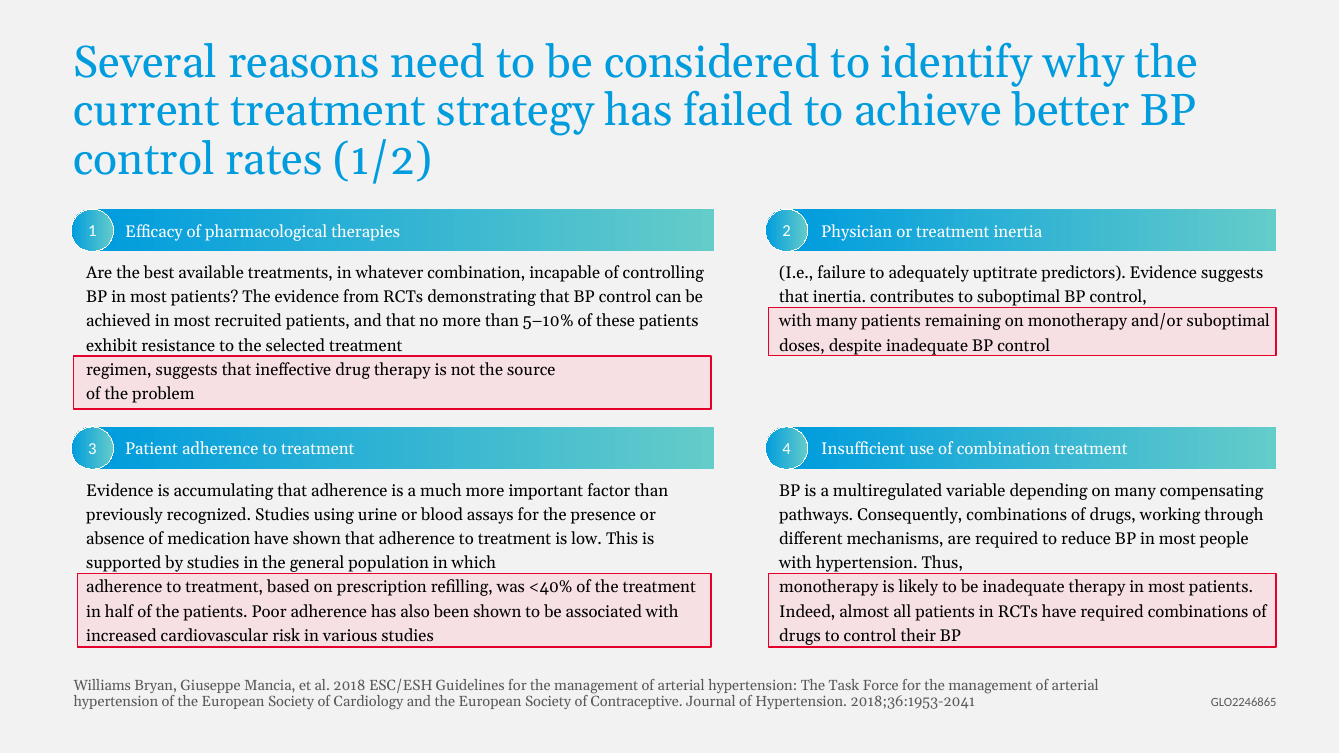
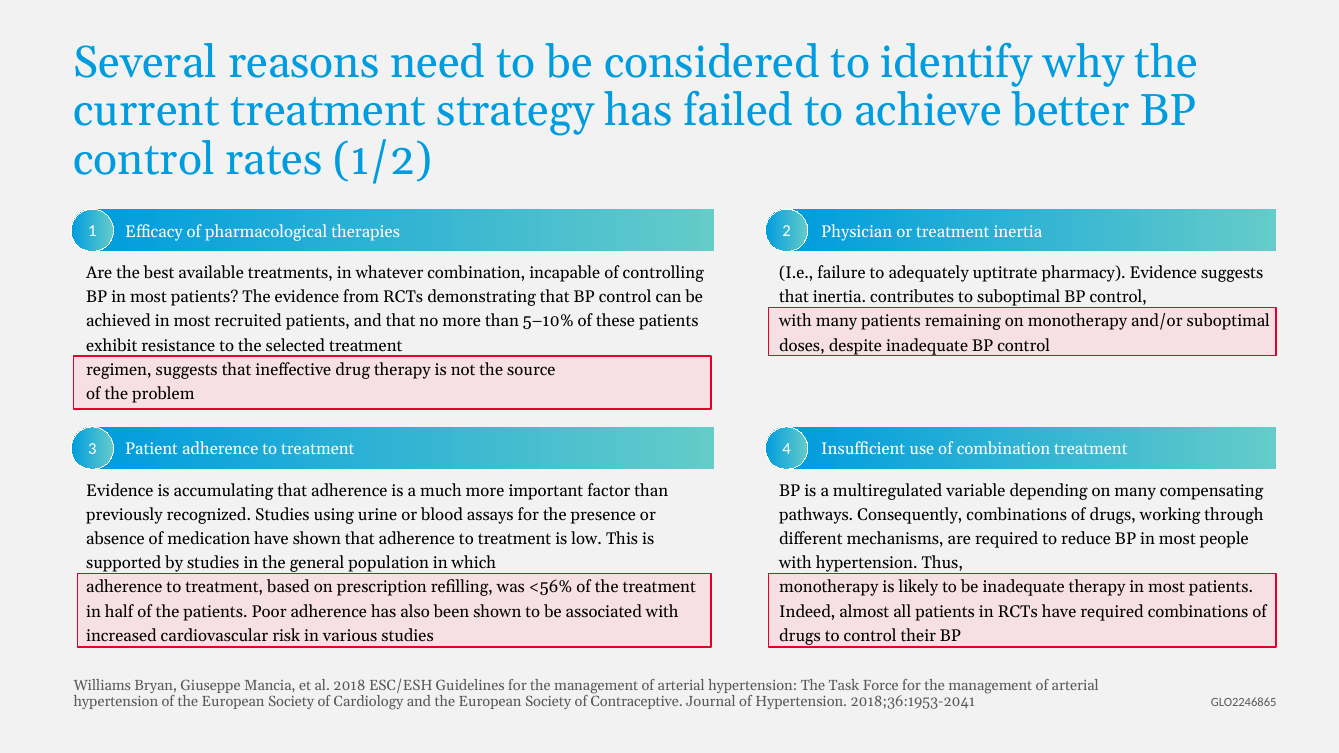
predictors: predictors -> pharmacy
<40%: <40% -> <56%
